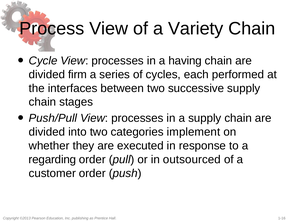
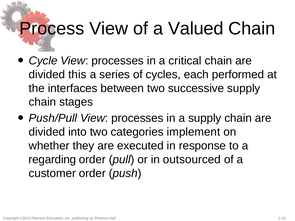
Variety: Variety -> Valued
having: having -> critical
firm: firm -> this
